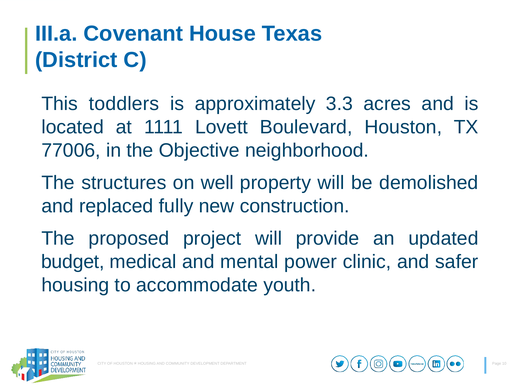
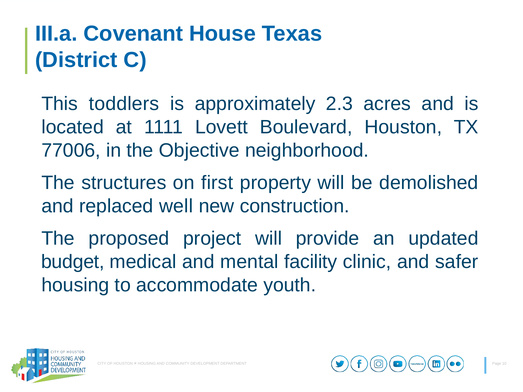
3.3: 3.3 -> 2.3
well: well -> first
fully: fully -> well
power: power -> facility
